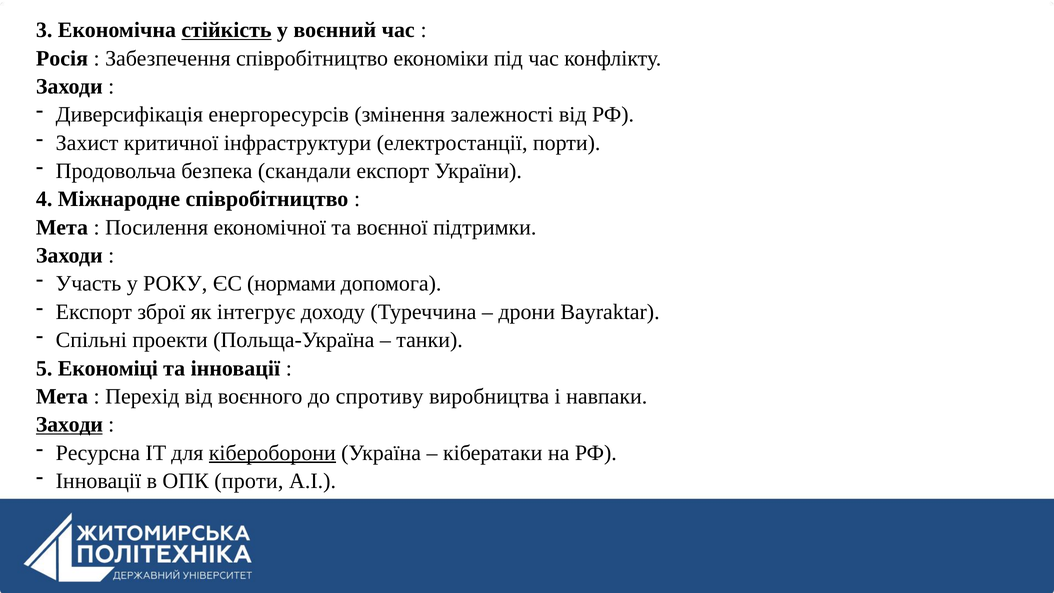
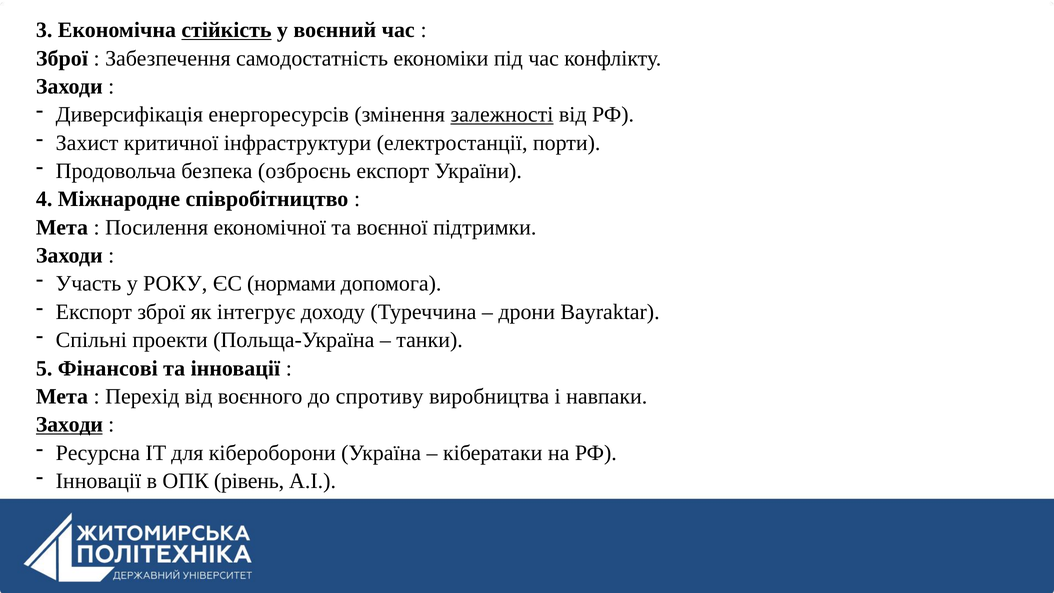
Росія at (62, 58): Росія -> Зброї
Забезпечення співробітництво: співробітництво -> самодостатність
залежності underline: none -> present
скандали: скандали -> озброєнь
Економіці: Економіці -> Фінансові
кібероборони underline: present -> none
проти: проти -> рівень
